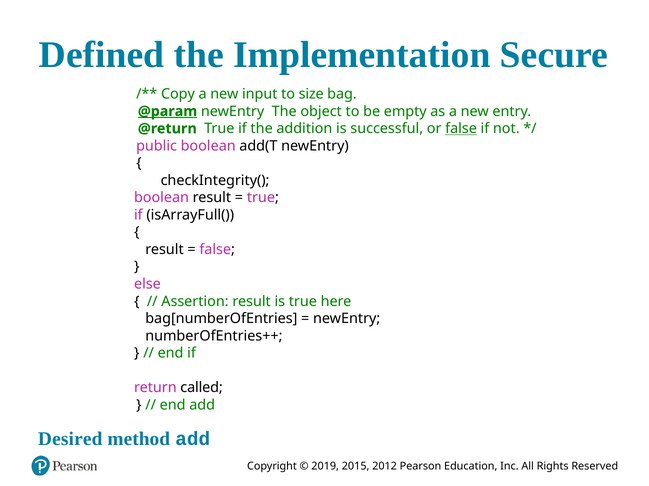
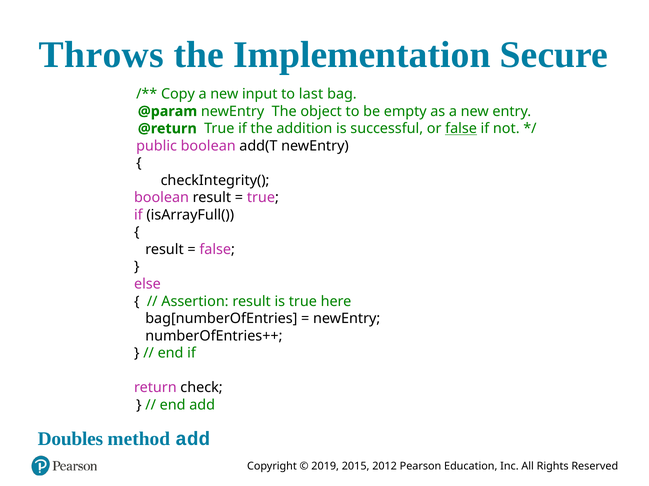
Defined: Defined -> Throws
size: size -> last
@param underline: present -> none
called: called -> check
Desired: Desired -> Doubles
